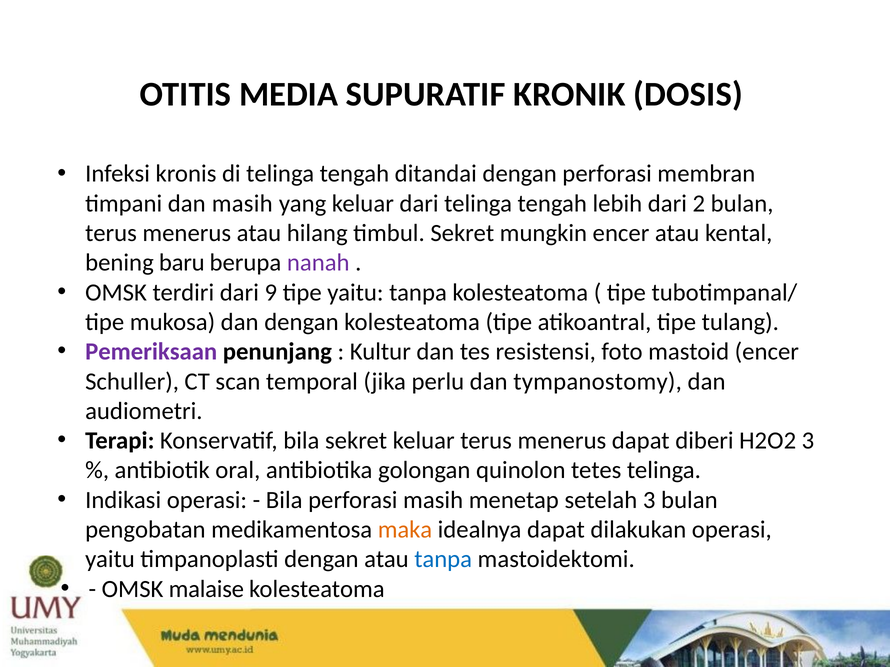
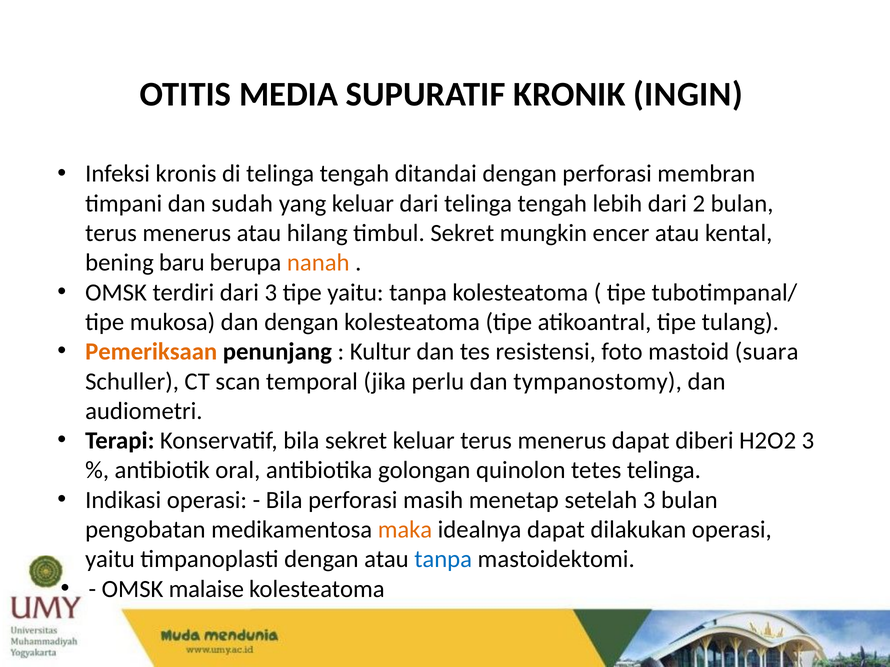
DOSIS: DOSIS -> INGIN
dan masih: masih -> sudah
nanah colour: purple -> orange
dari 9: 9 -> 3
Pemeriksaan colour: purple -> orange
mastoid encer: encer -> suara
